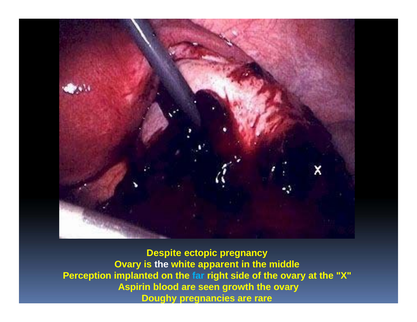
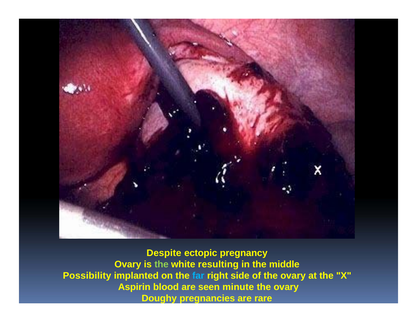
the at (161, 265) colour: white -> light green
apparent: apparent -> resulting
Perception: Perception -> Possibility
growth: growth -> minute
